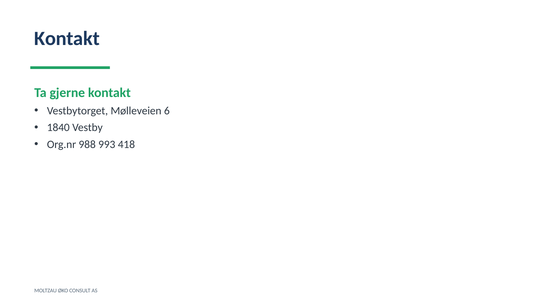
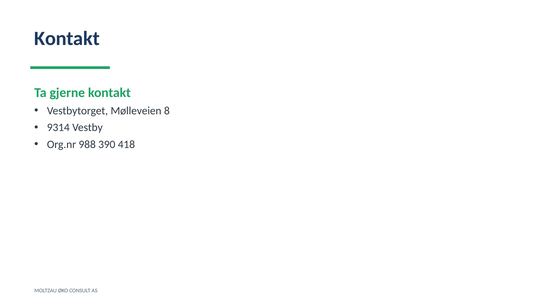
6: 6 -> 8
1840: 1840 -> 9314
993: 993 -> 390
